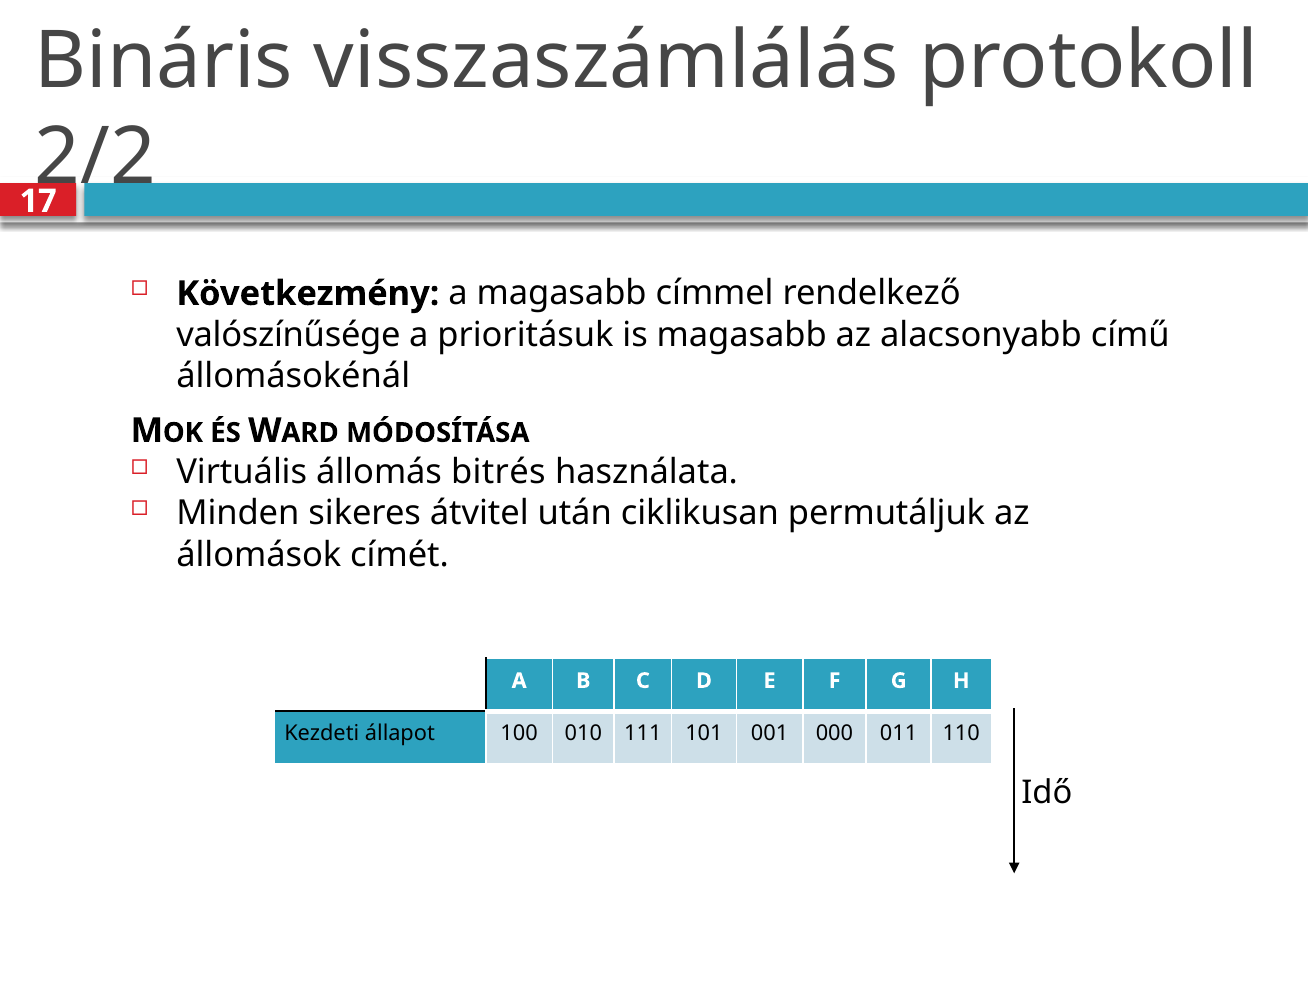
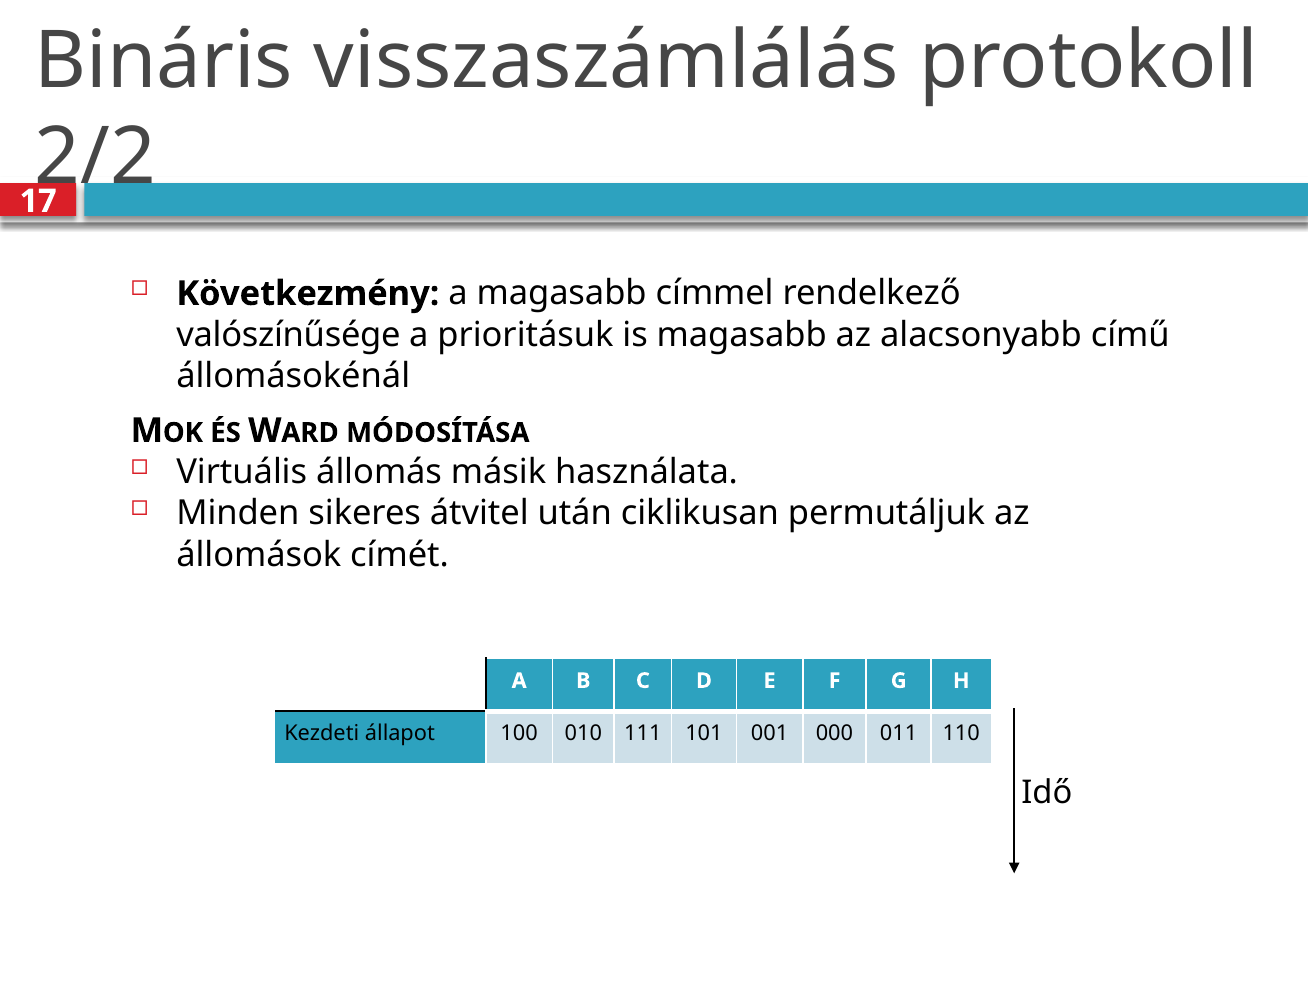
bitrés: bitrés -> másik
